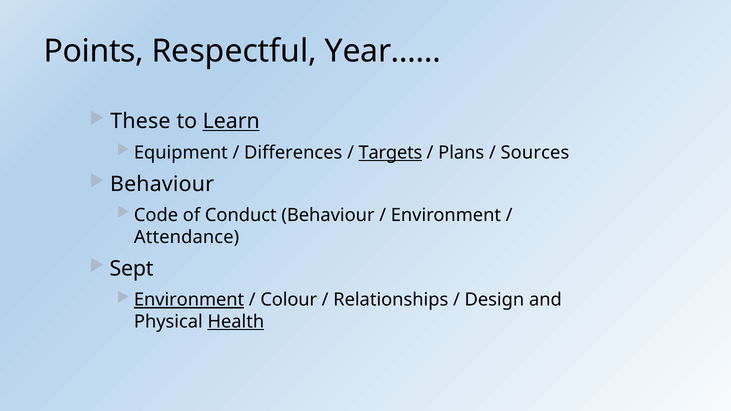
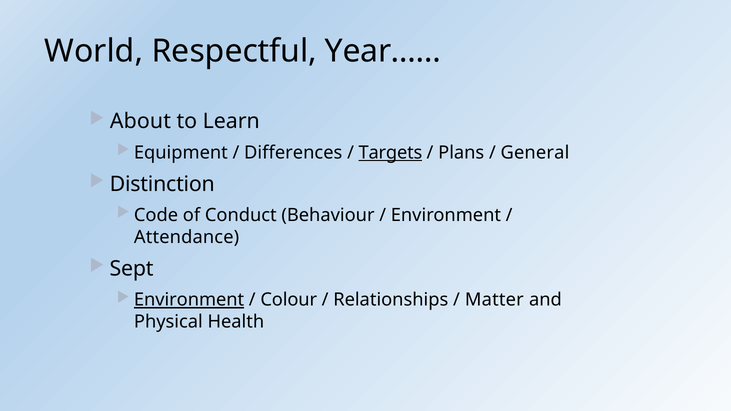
Points: Points -> World
These: These -> About
Learn underline: present -> none
Sources: Sources -> General
Behaviour at (162, 184): Behaviour -> Distinction
Design: Design -> Matter
Health underline: present -> none
